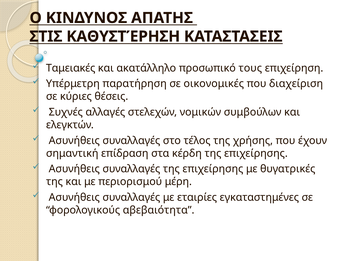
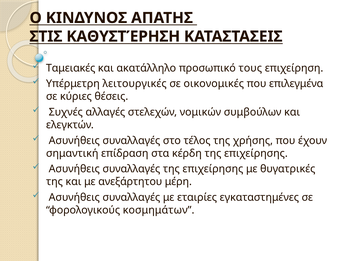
παρατήρηση: παρατήρηση -> λειτουργικές
διαχείριση: διαχείριση -> επιλεγμένα
περιορισμού: περιορισμού -> ανεξάρτητου
αβεβαιότητα: αβεβαιότητα -> κοσμημάτων
